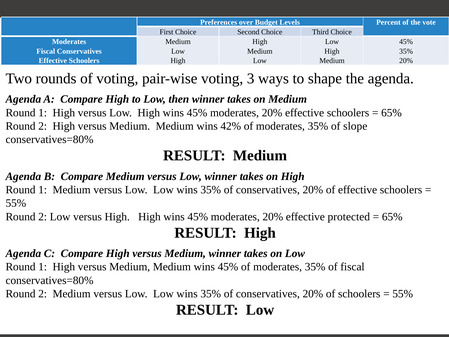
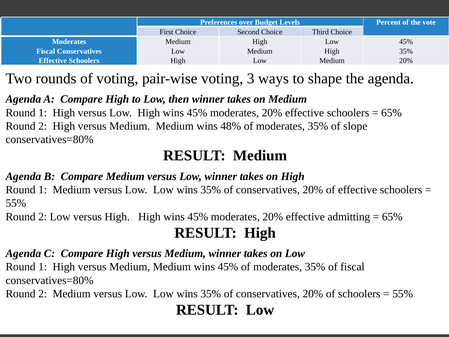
42%: 42% -> 48%
protected: protected -> admitting
